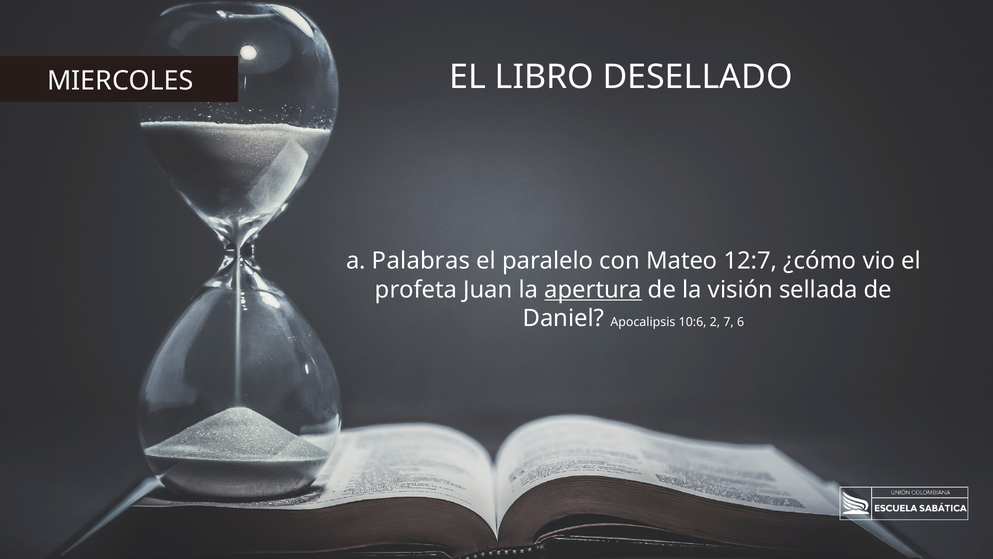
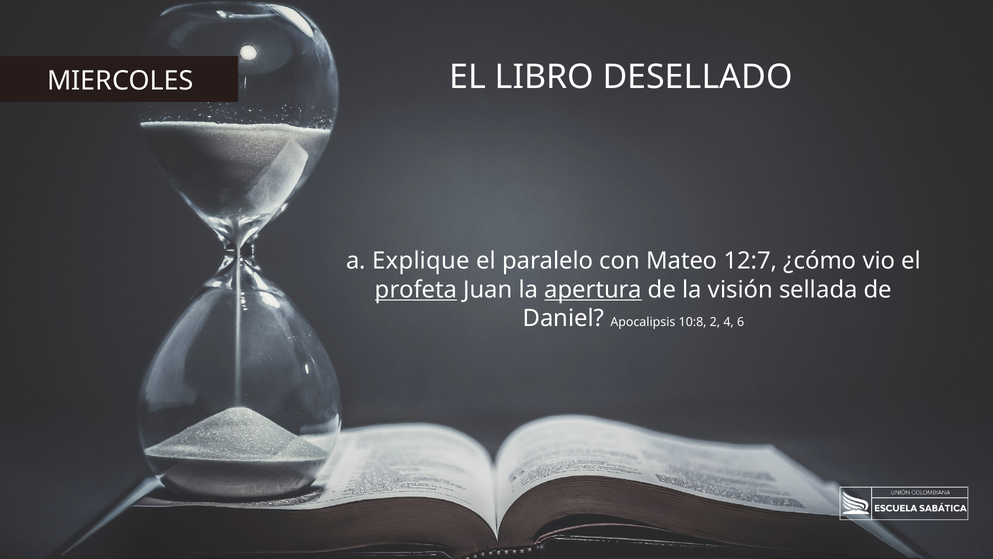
Palabras: Palabras -> Explique
profeta underline: none -> present
10:6: 10:6 -> 10:8
7: 7 -> 4
